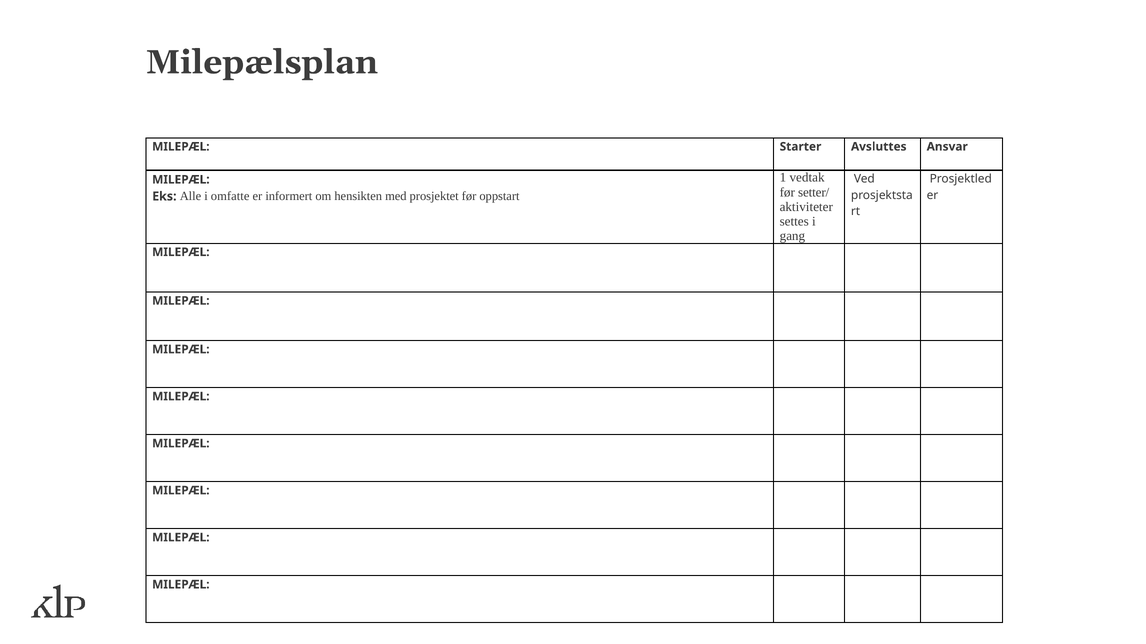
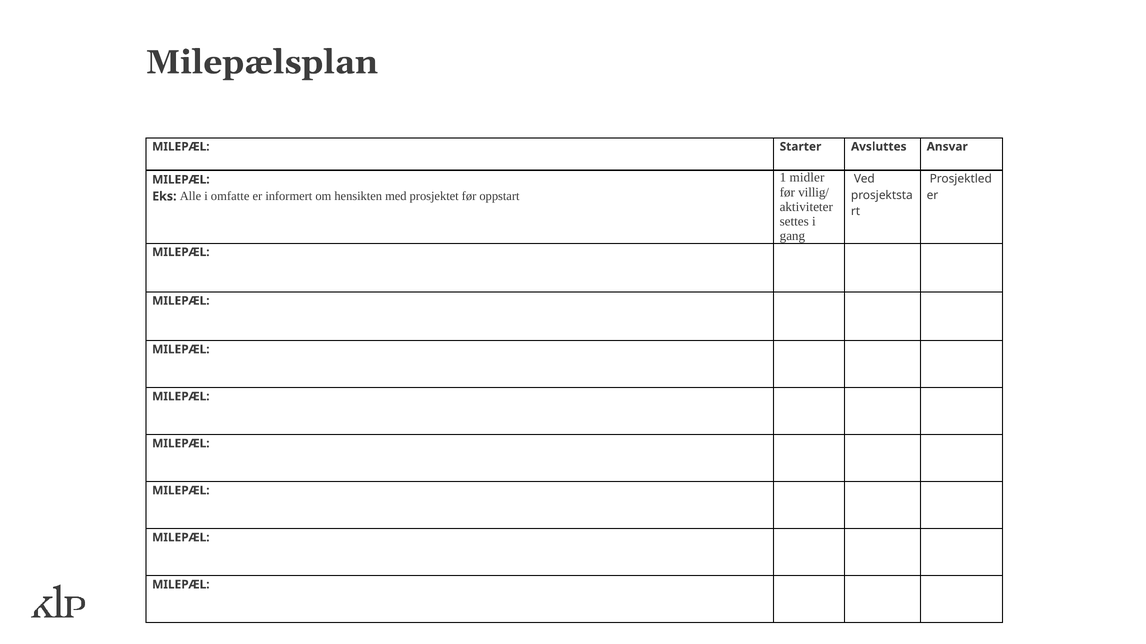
vedtak: vedtak -> midler
setter/: setter/ -> villig/
